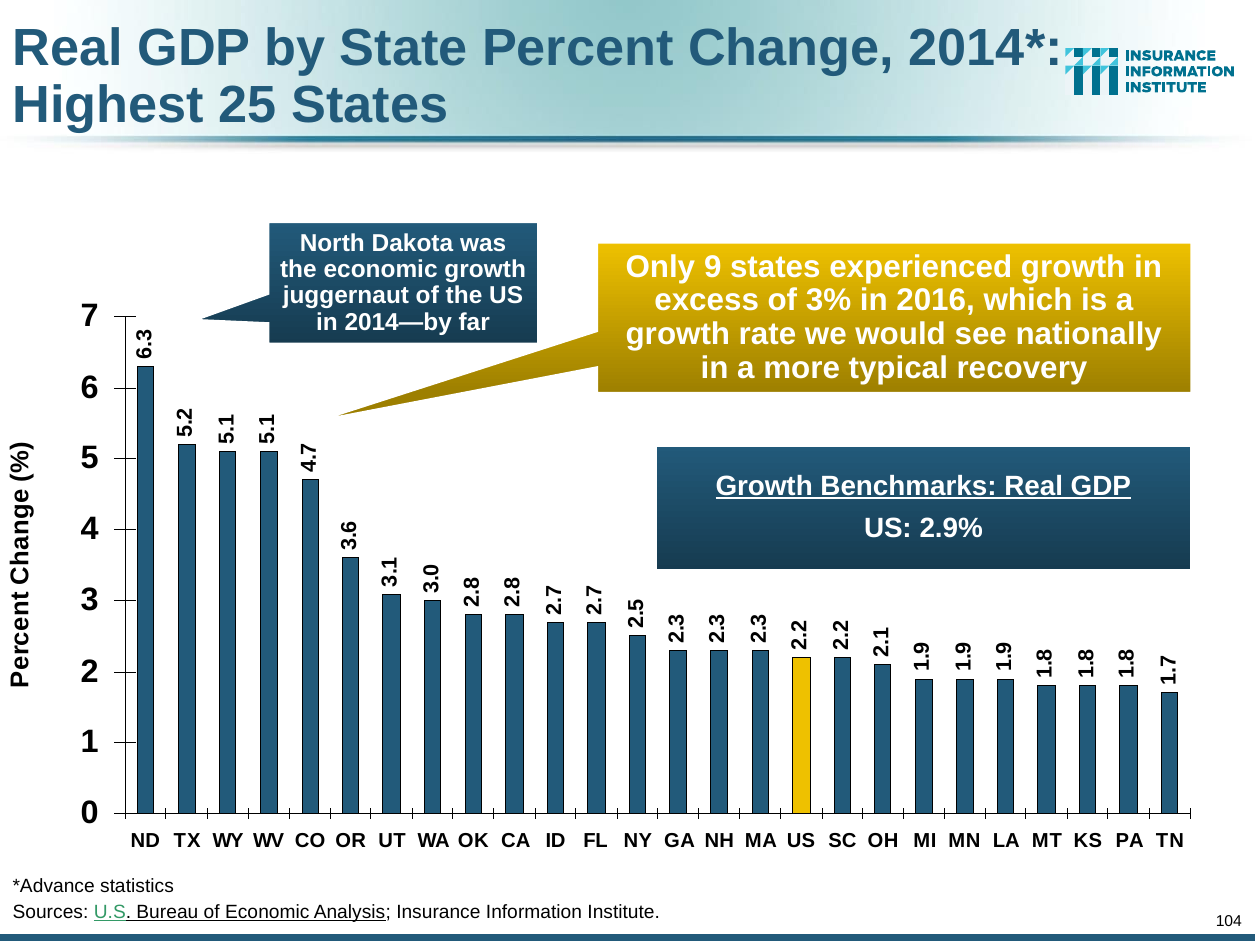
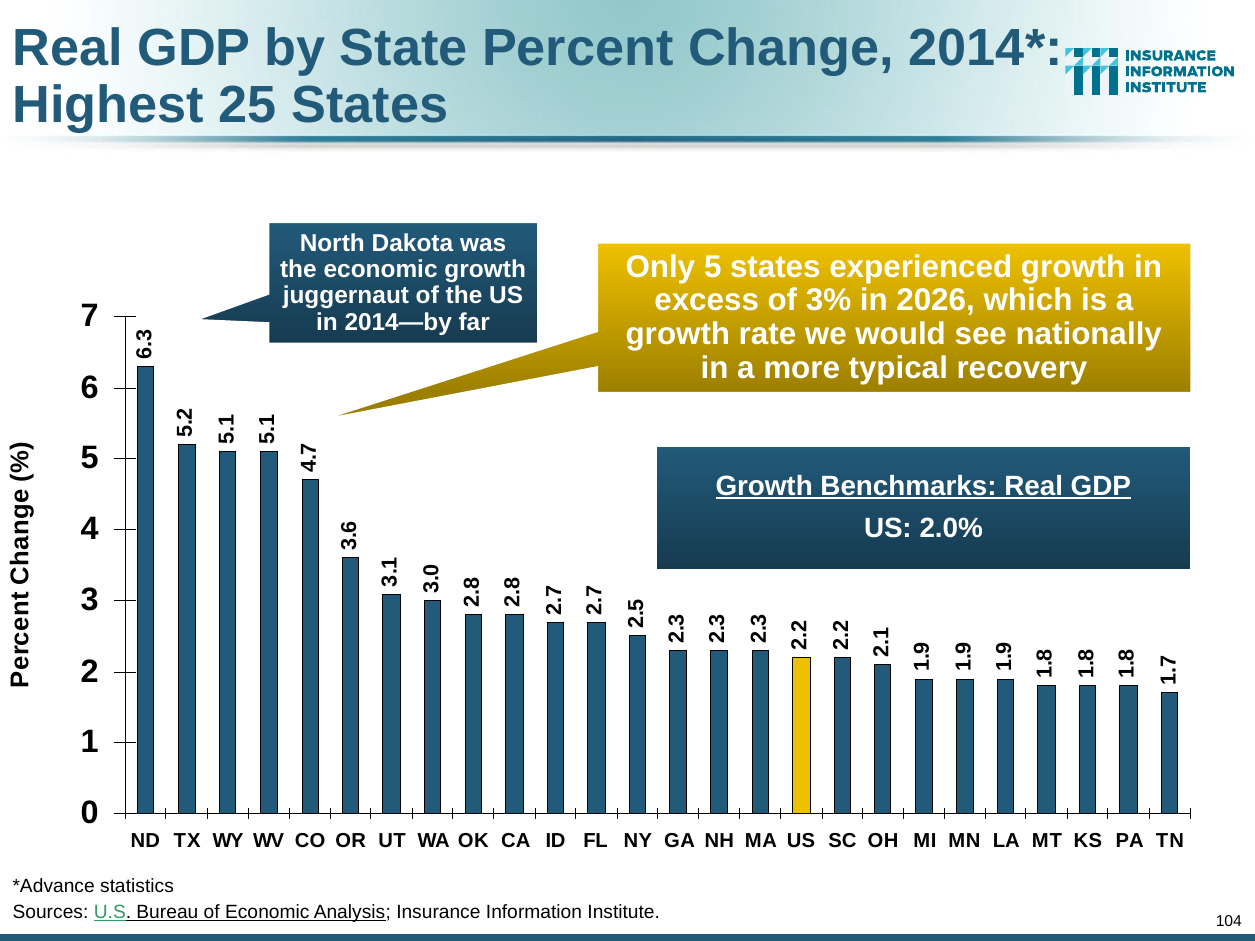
Only 9: 9 -> 5
2016: 2016 -> 2026
2.9%: 2.9% -> 2.0%
